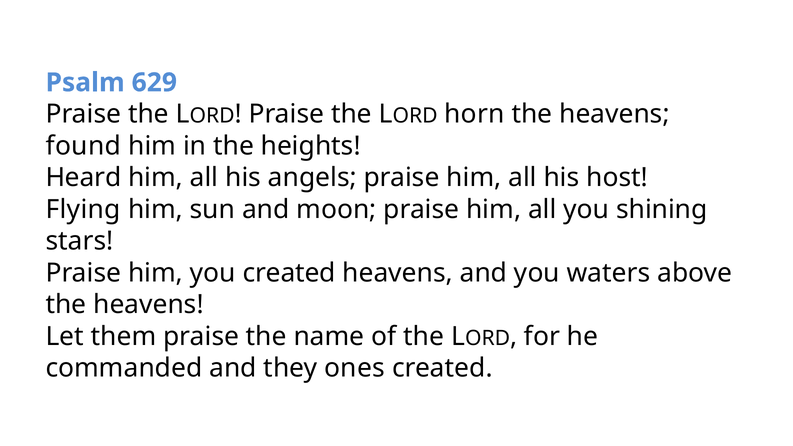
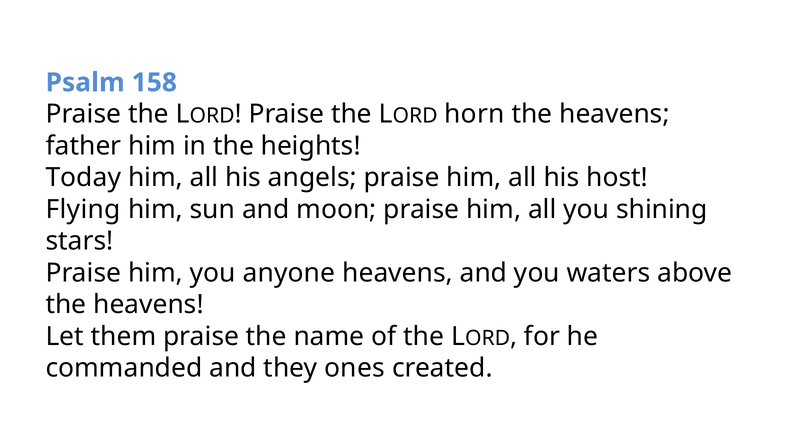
629: 629 -> 158
found: found -> father
Heard: Heard -> Today
you created: created -> anyone
